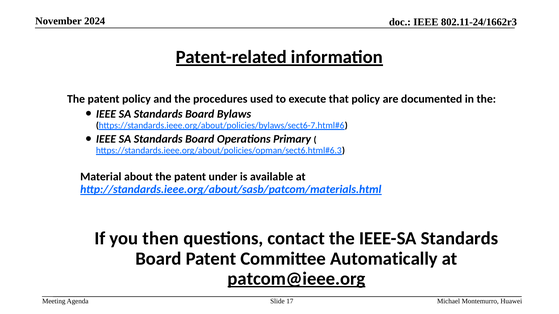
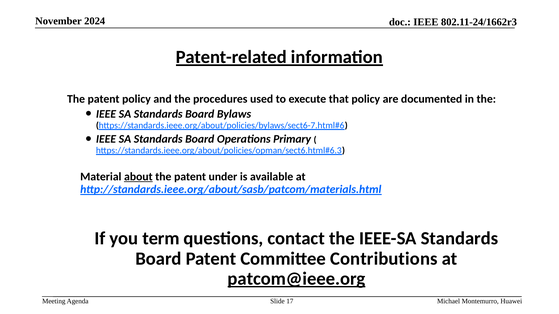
about underline: none -> present
then: then -> term
Automatically: Automatically -> Contributions
